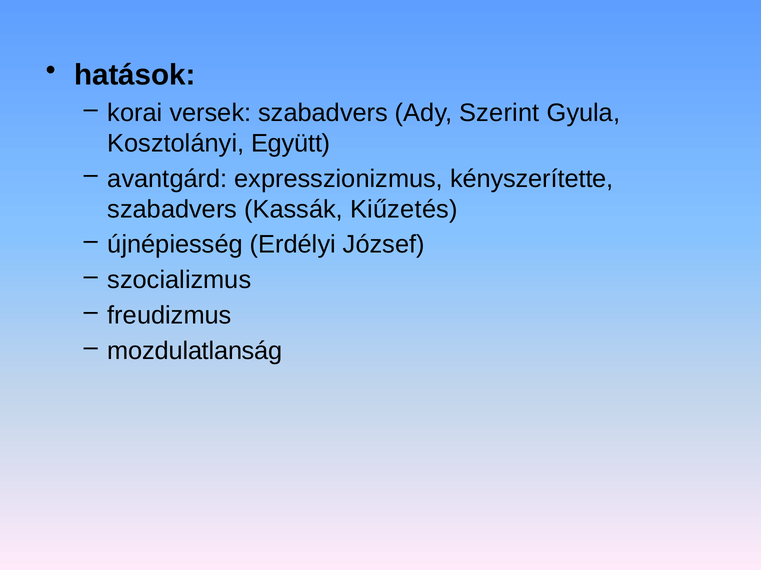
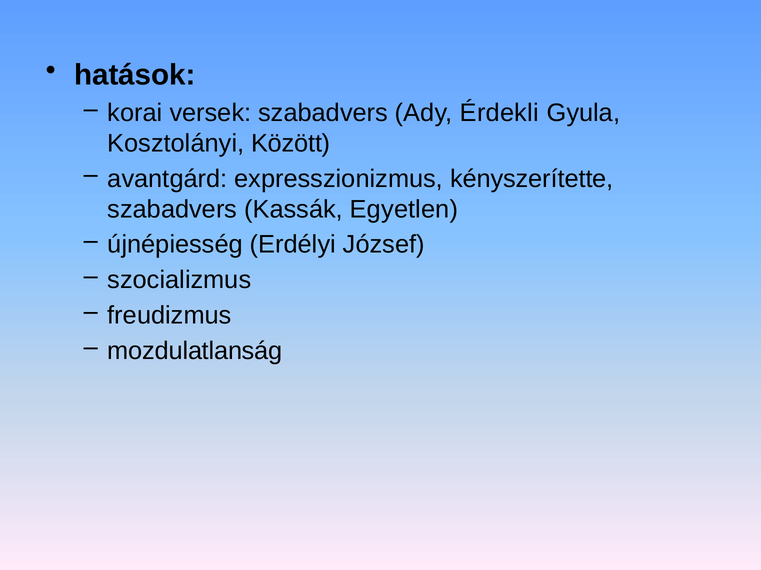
Szerint: Szerint -> Érdekli
Együtt: Együtt -> Között
Kiűzetés: Kiűzetés -> Egyetlen
